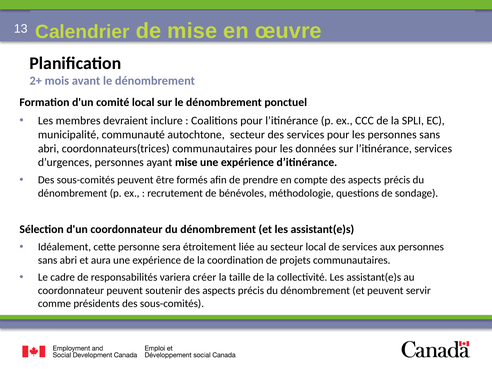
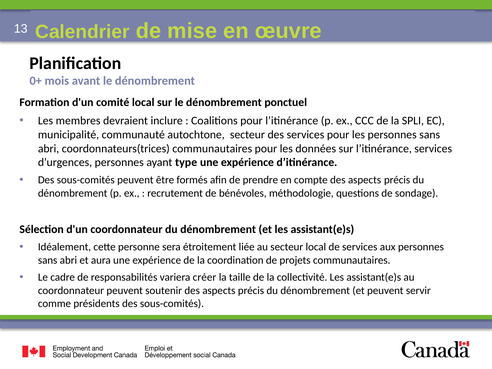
2+: 2+ -> 0+
ayant mise: mise -> type
